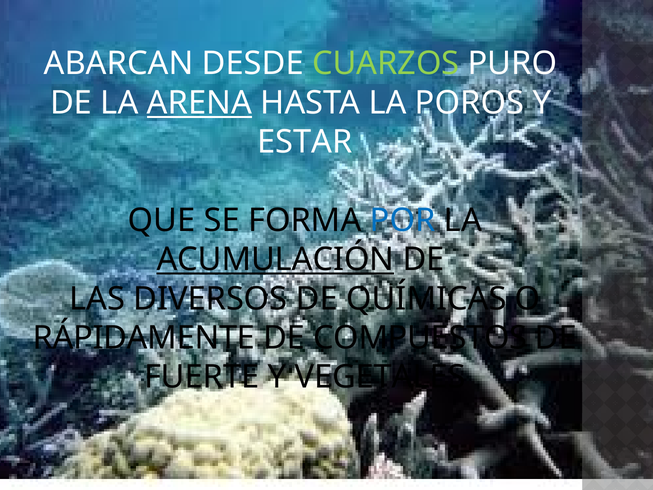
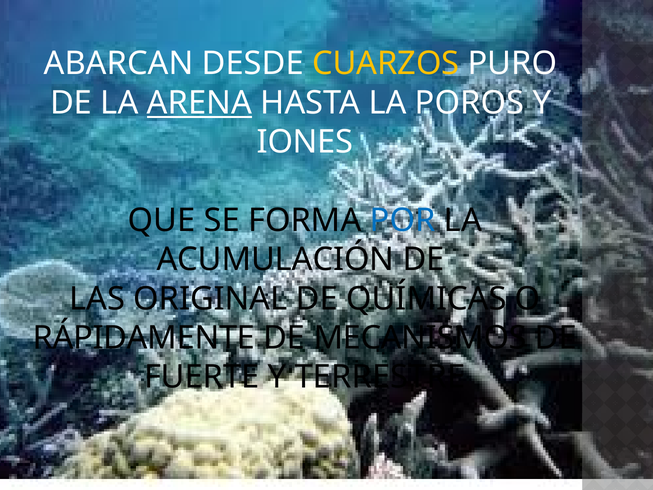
CUARZOS colour: light green -> yellow
ESTAR: ESTAR -> IONES
ACUMULACIÓN underline: present -> none
DIVERSOS: DIVERSOS -> ORIGINAL
COMPUESTOS: COMPUESTOS -> MECANISMOS
VEGETALES: VEGETALES -> TERRESTRE
